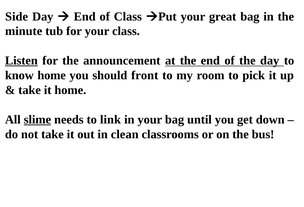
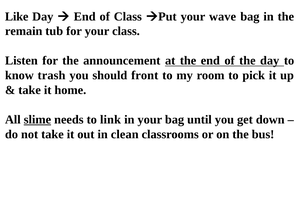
Side: Side -> Like
great: great -> wave
minute: minute -> remain
Listen underline: present -> none
know home: home -> trash
